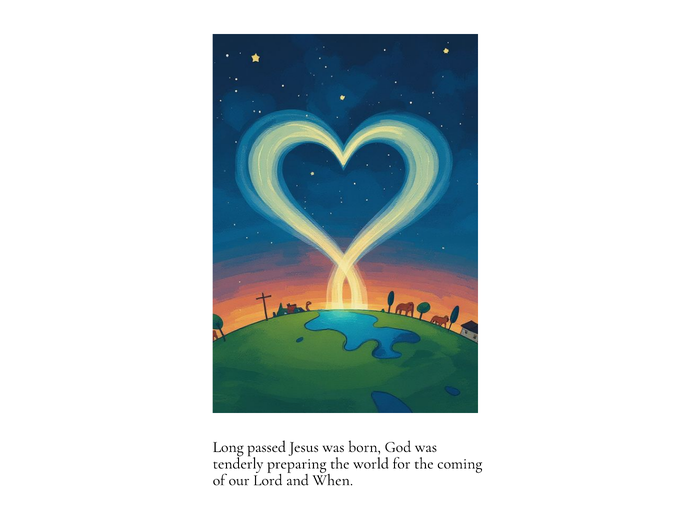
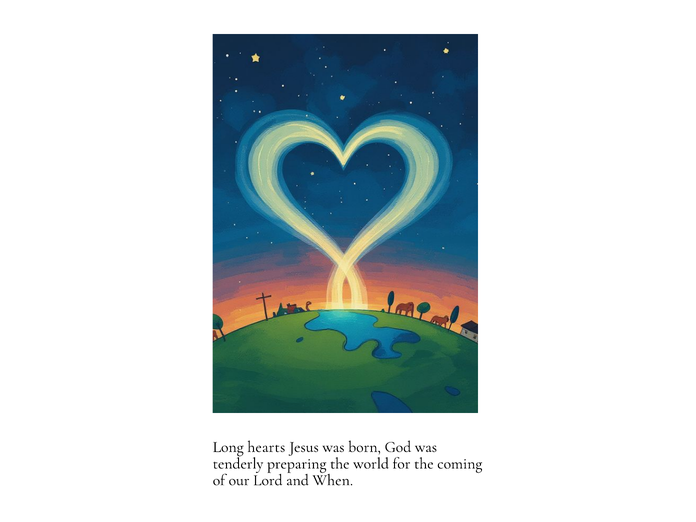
passed: passed -> hearts
